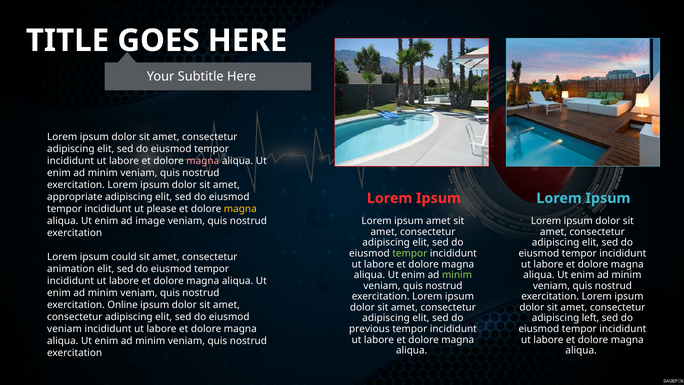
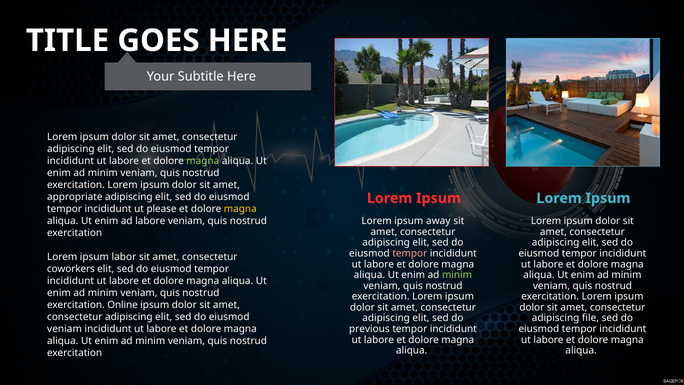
magna at (203, 161) colour: pink -> light green
ad image: image -> labore
ipsum amet: amet -> away
tempor at (410, 253) colour: light green -> pink
could: could -> labor
animation: animation -> coworkers
left: left -> file
